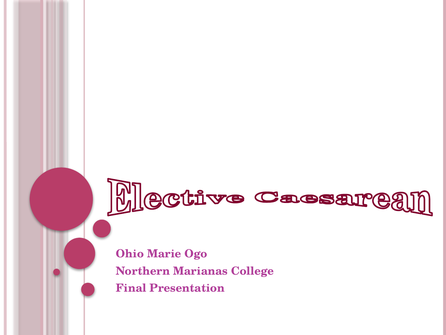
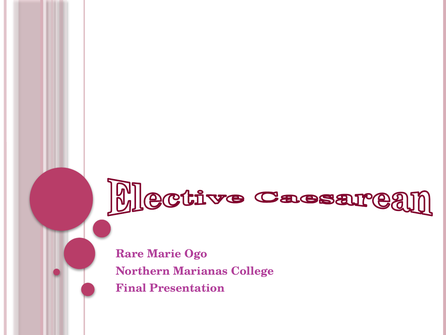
Ohio: Ohio -> Rare
